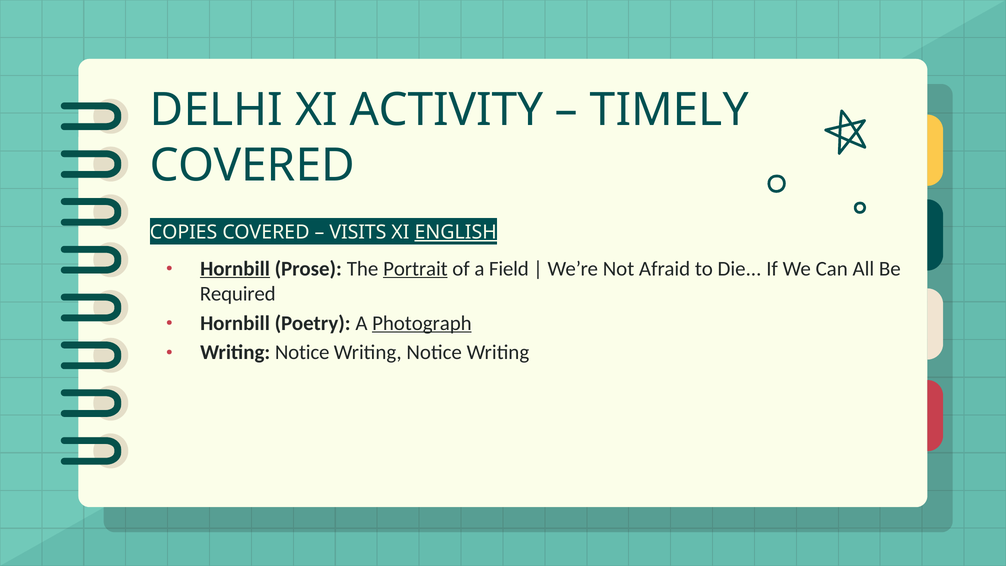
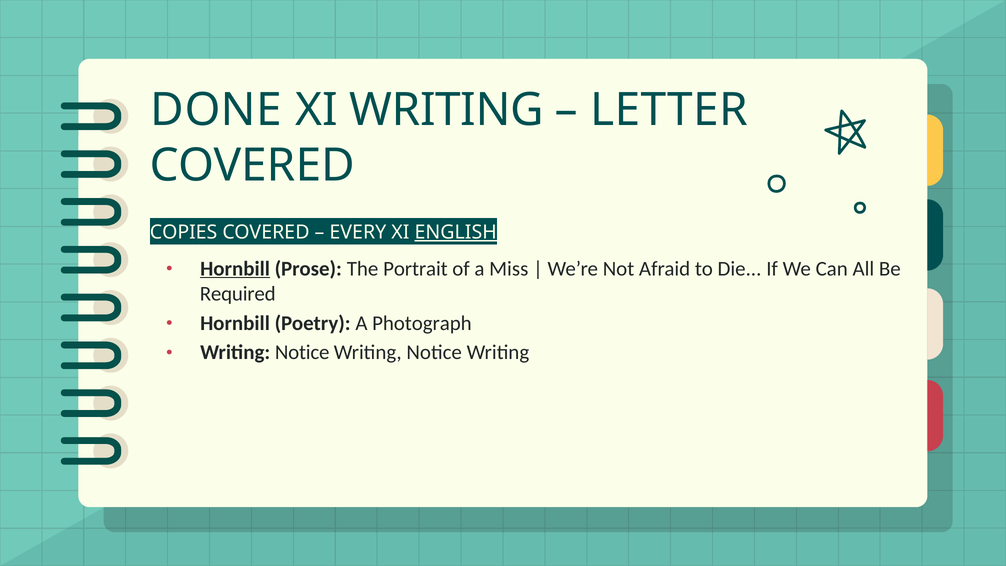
DELHI: DELHI -> DONE
XI ACTIVITY: ACTIVITY -> WRITING
TIMELY: TIMELY -> LETTER
VISITS: VISITS -> EVERY
Portrait underline: present -> none
Field: Field -> Miss
Photograph underline: present -> none
